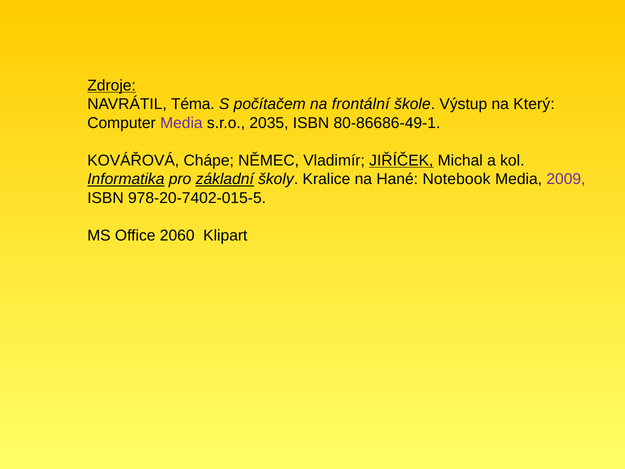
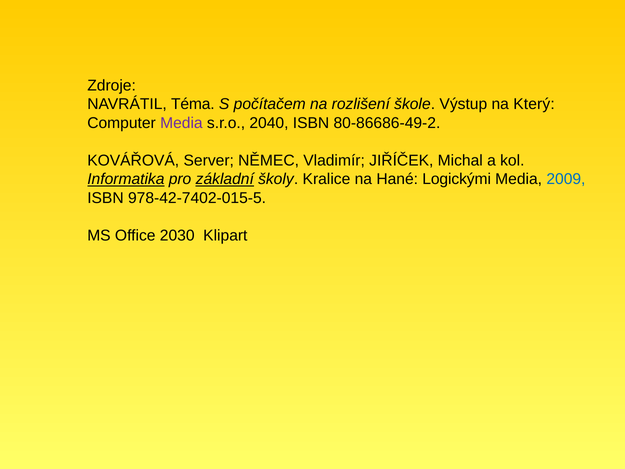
Zdroje underline: present -> none
frontální: frontální -> rozlišení
2035: 2035 -> 2040
80-86686-49-1: 80-86686-49-1 -> 80-86686-49-2
Chápe: Chápe -> Server
JIŘÍČEK underline: present -> none
Notebook: Notebook -> Logickými
2009 colour: purple -> blue
978-20-7402-015-5: 978-20-7402-015-5 -> 978-42-7402-015-5
2060: 2060 -> 2030
